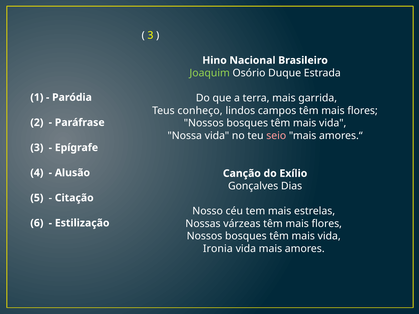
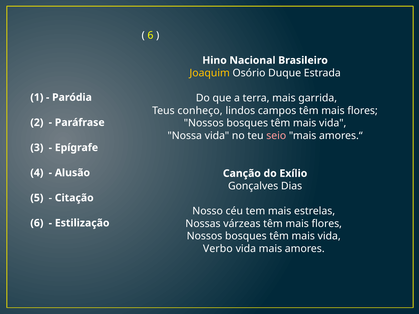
3 at (150, 35): 3 -> 6
Joaquim colour: light green -> yellow
Ironia: Ironia -> Verbo
